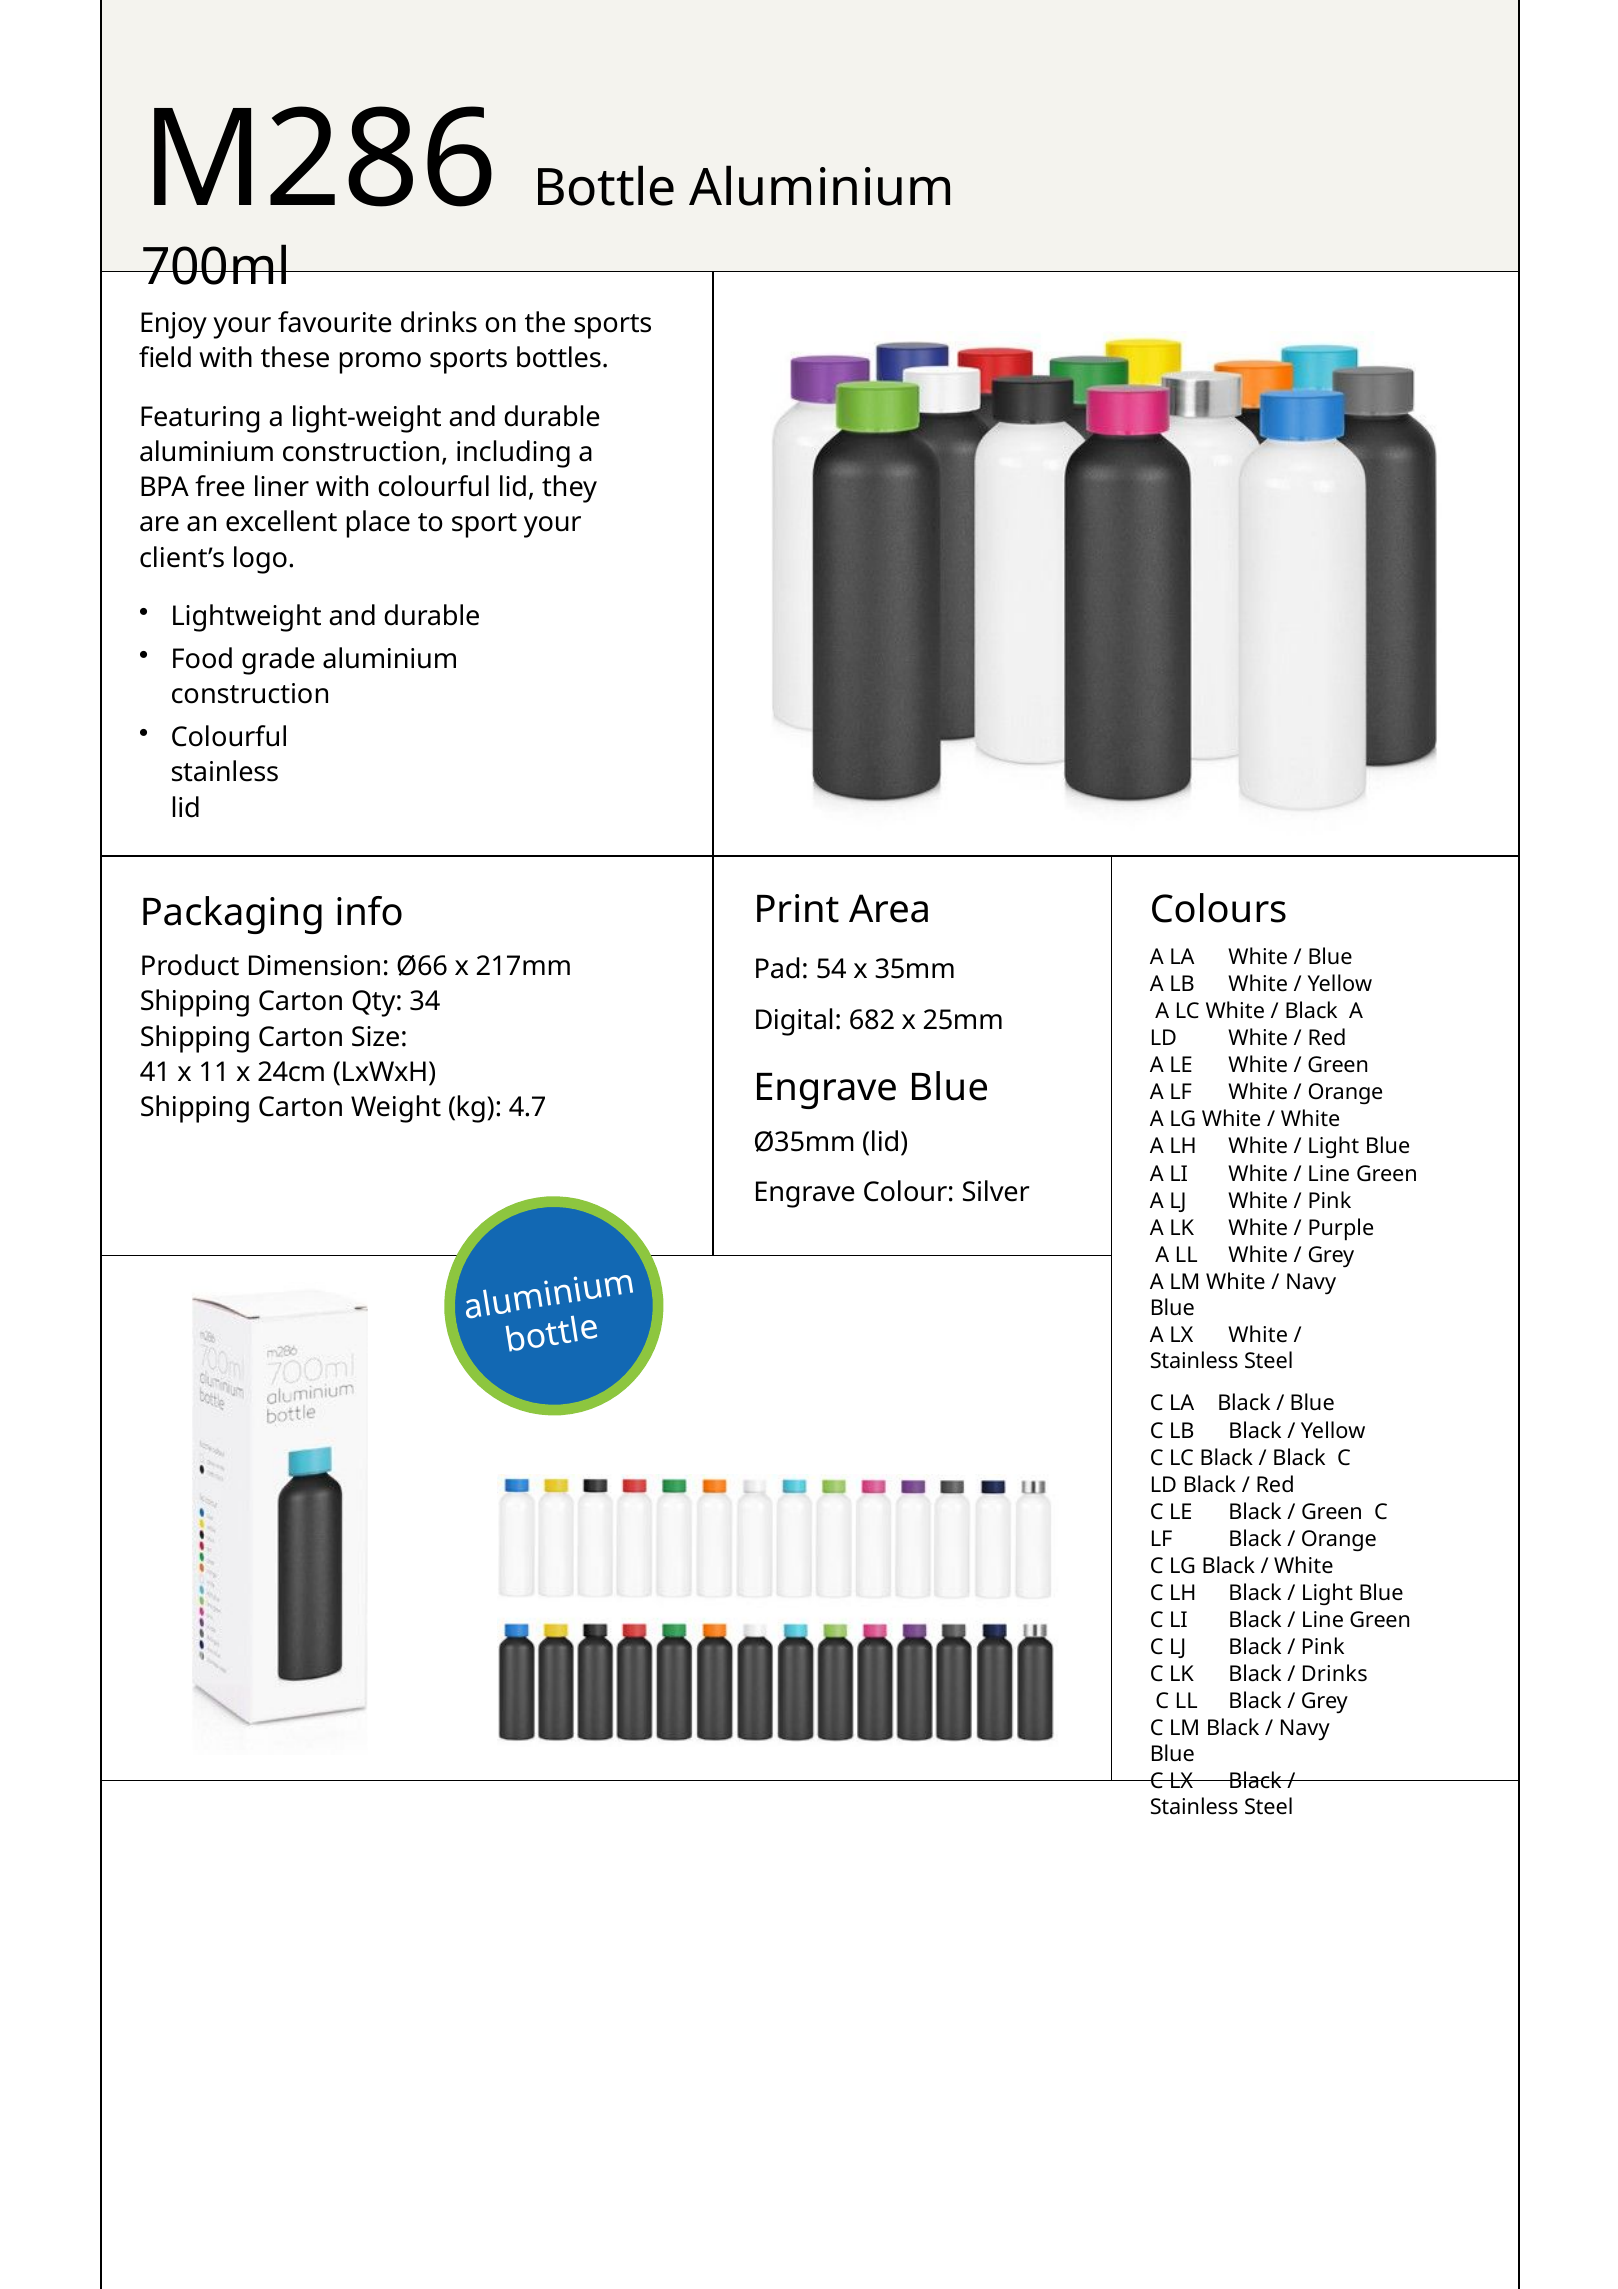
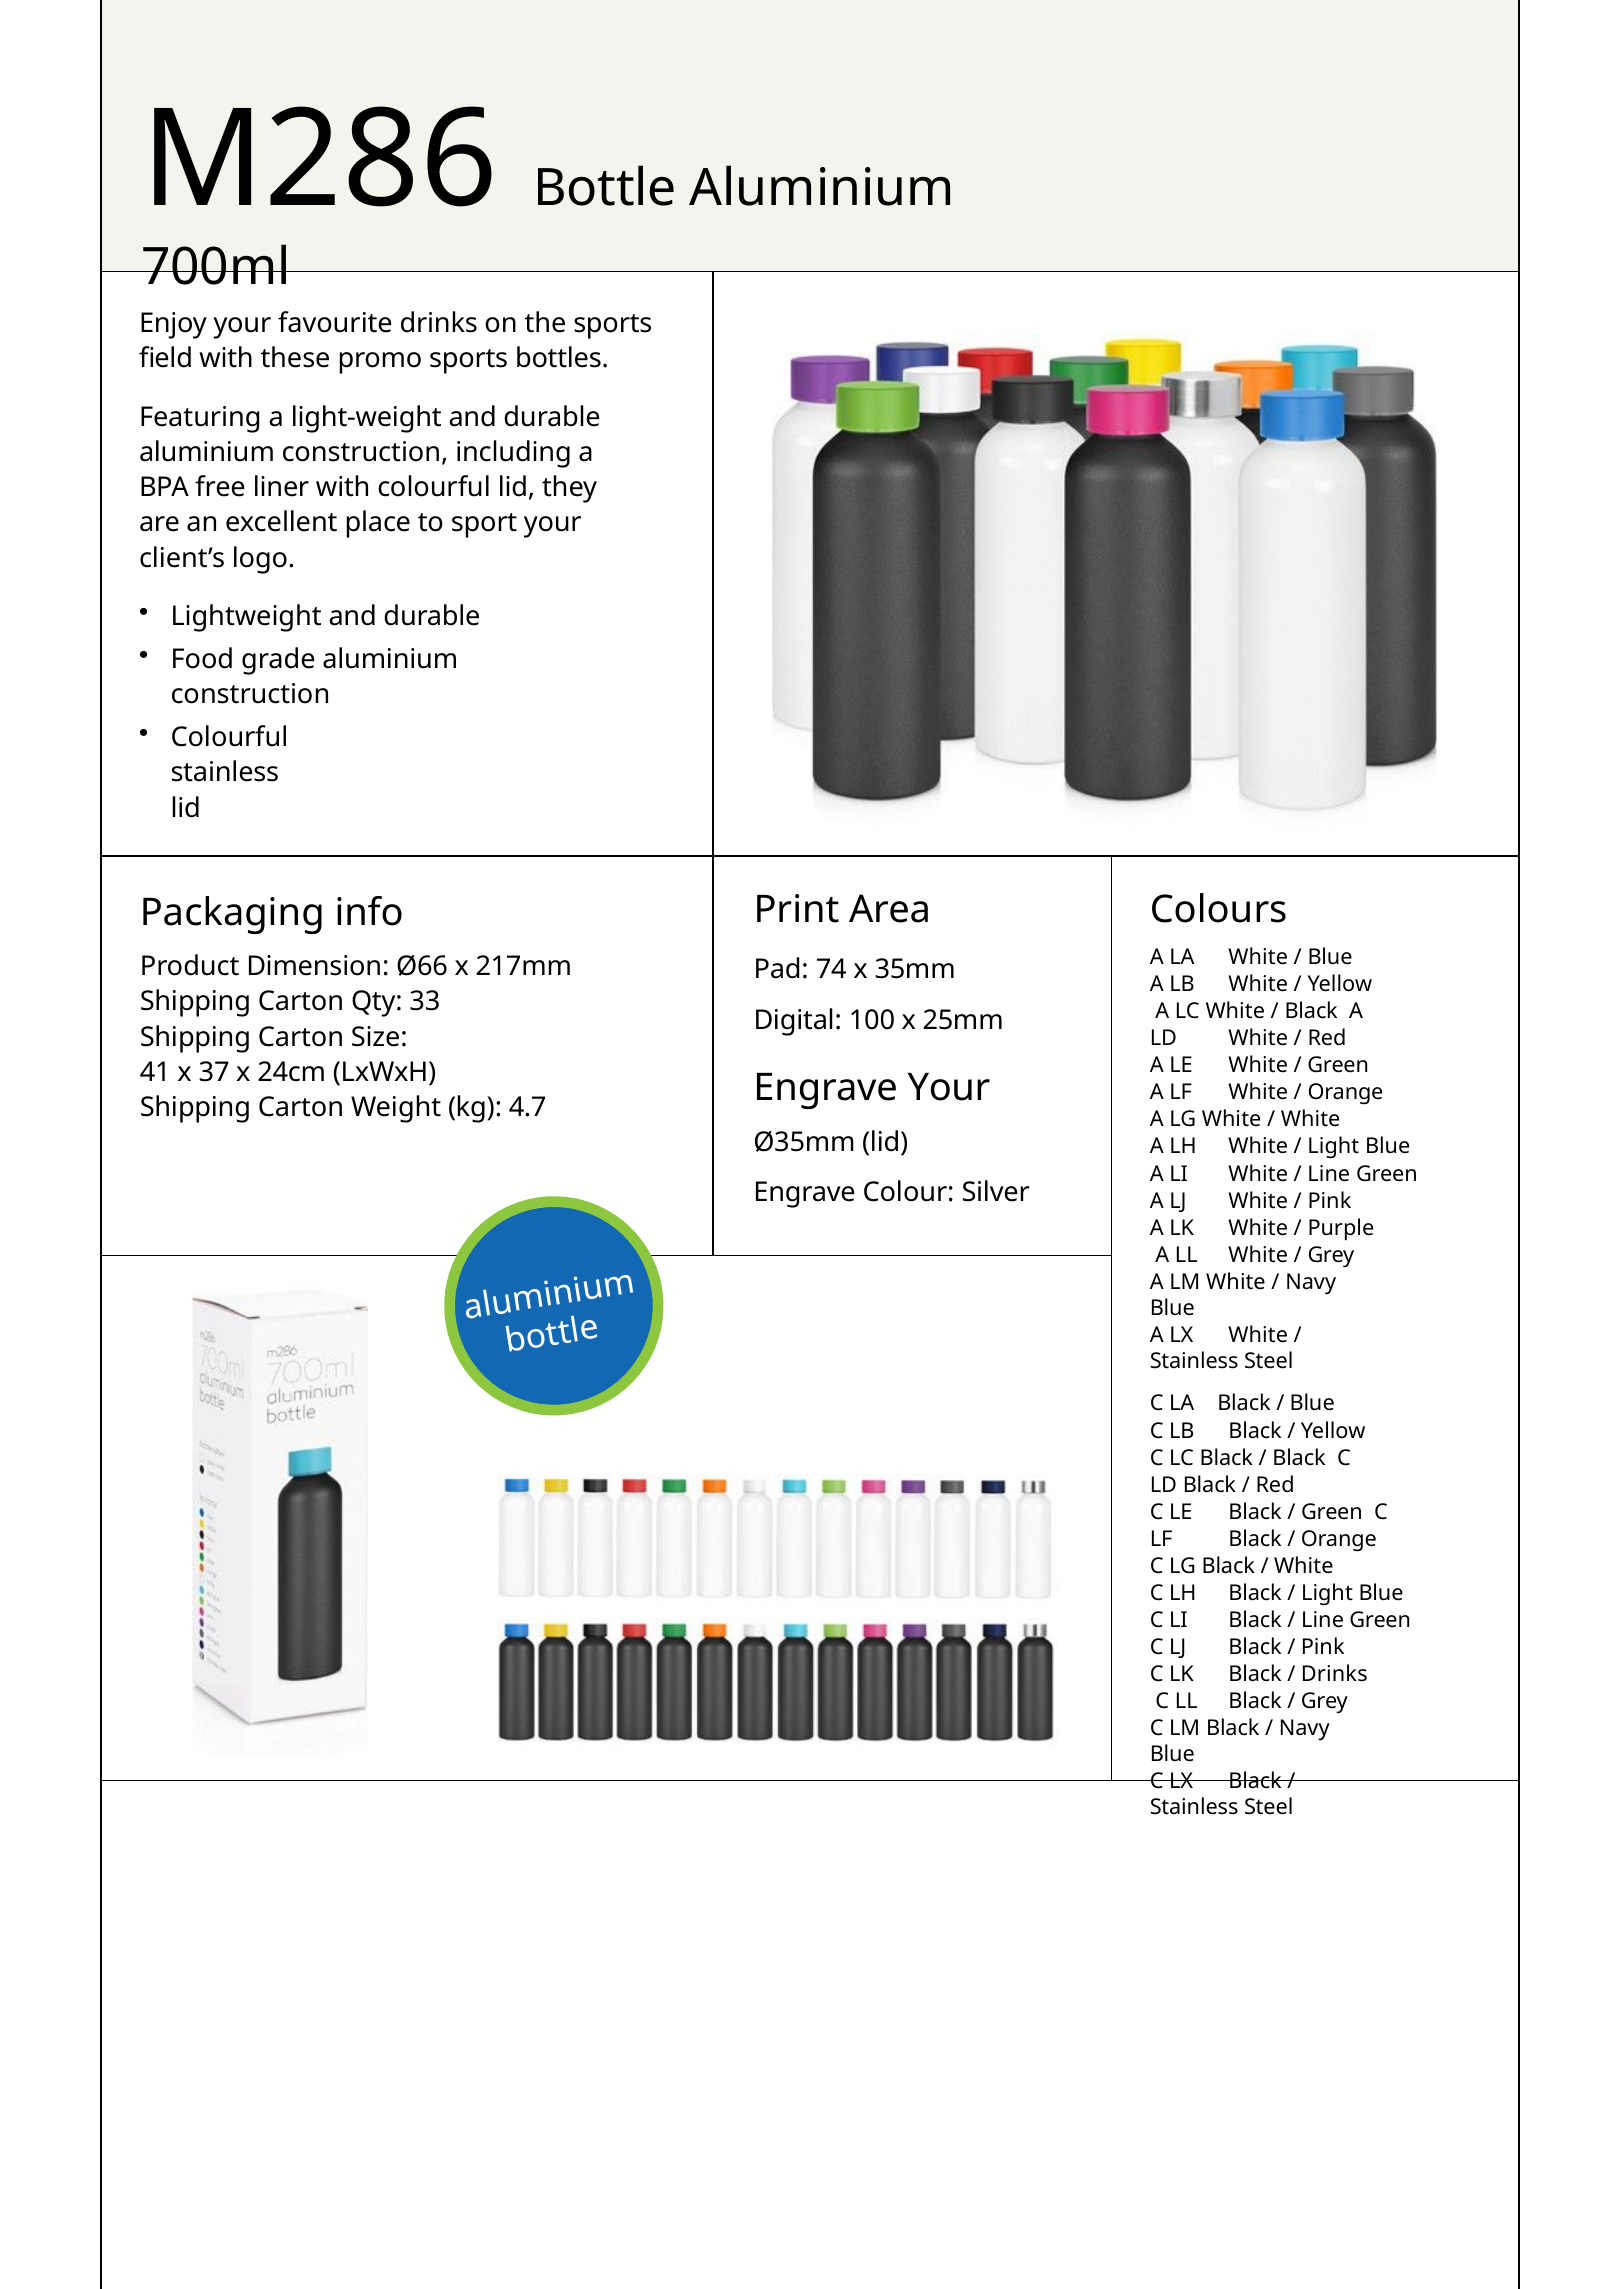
54: 54 -> 74
34: 34 -> 33
682: 682 -> 100
11: 11 -> 37
Engrave Blue: Blue -> Your
